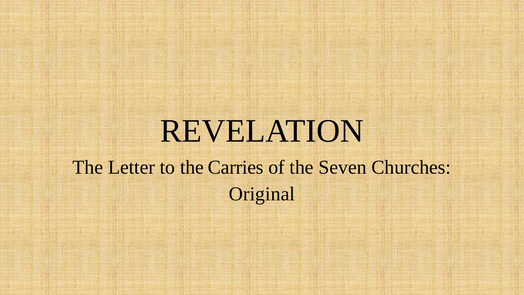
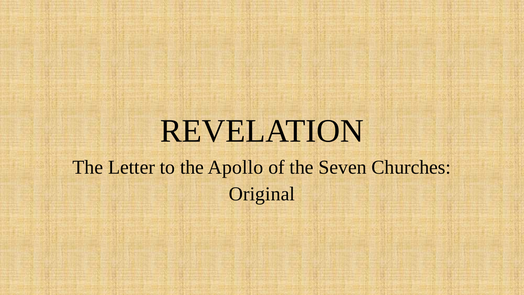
Carries: Carries -> Apollo
